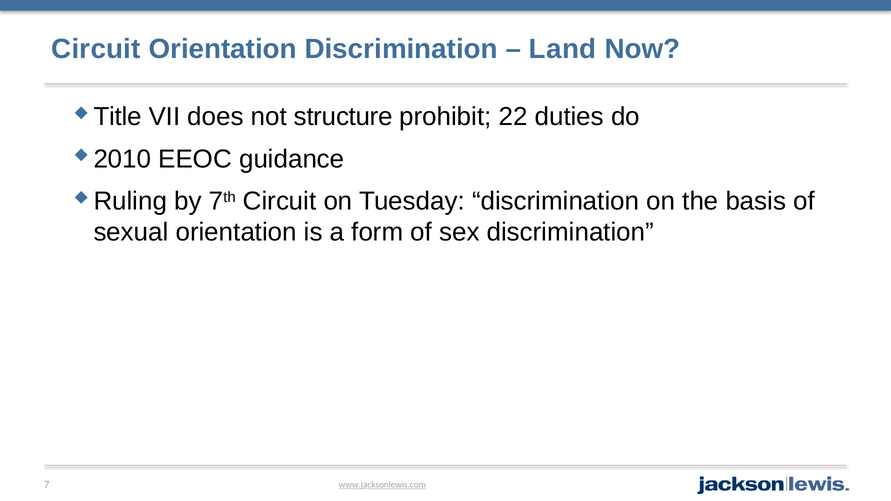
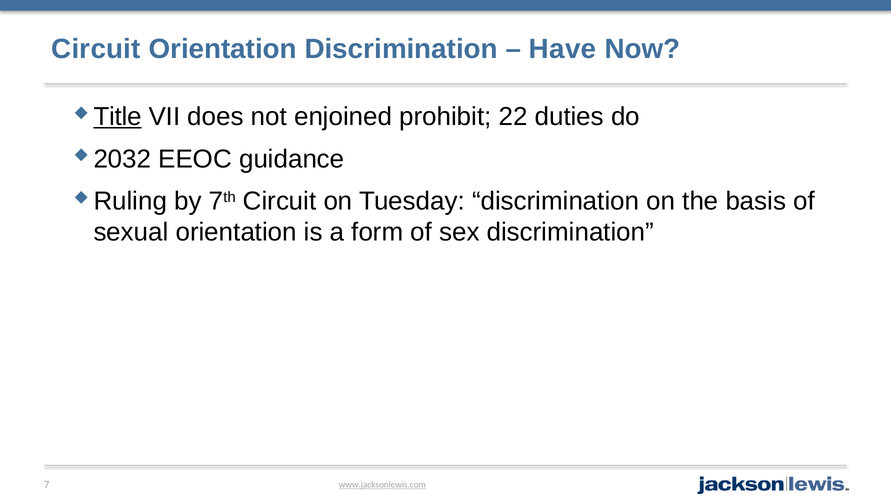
Land: Land -> Have
Title underline: none -> present
structure: structure -> enjoined
2010: 2010 -> 2032
